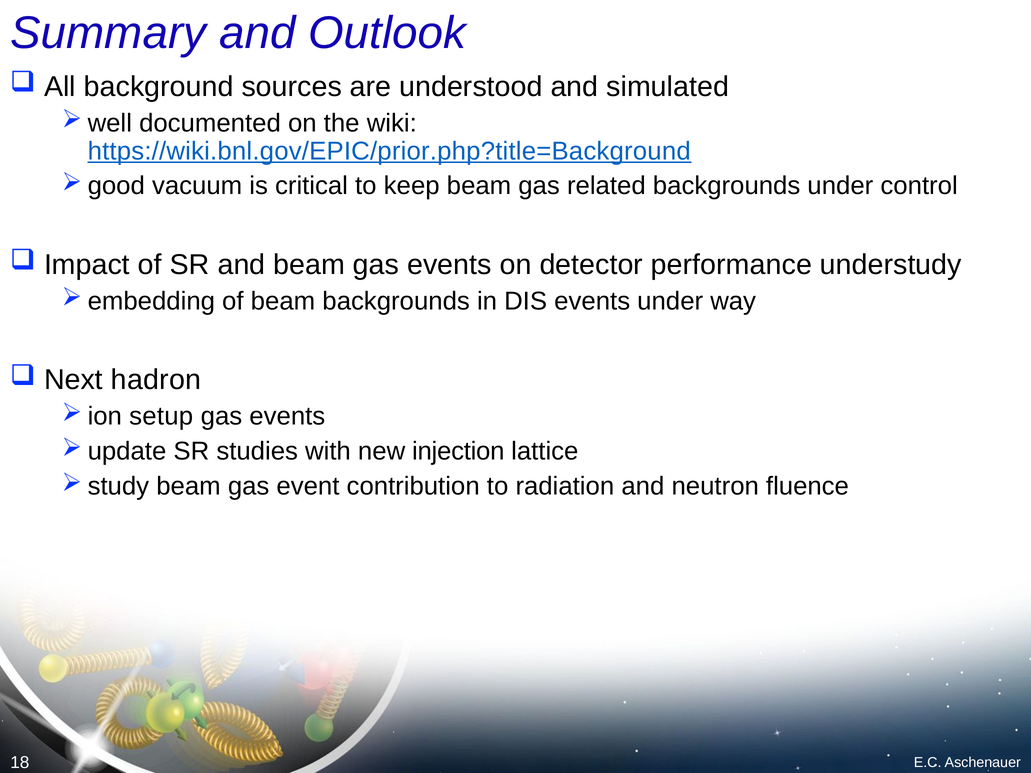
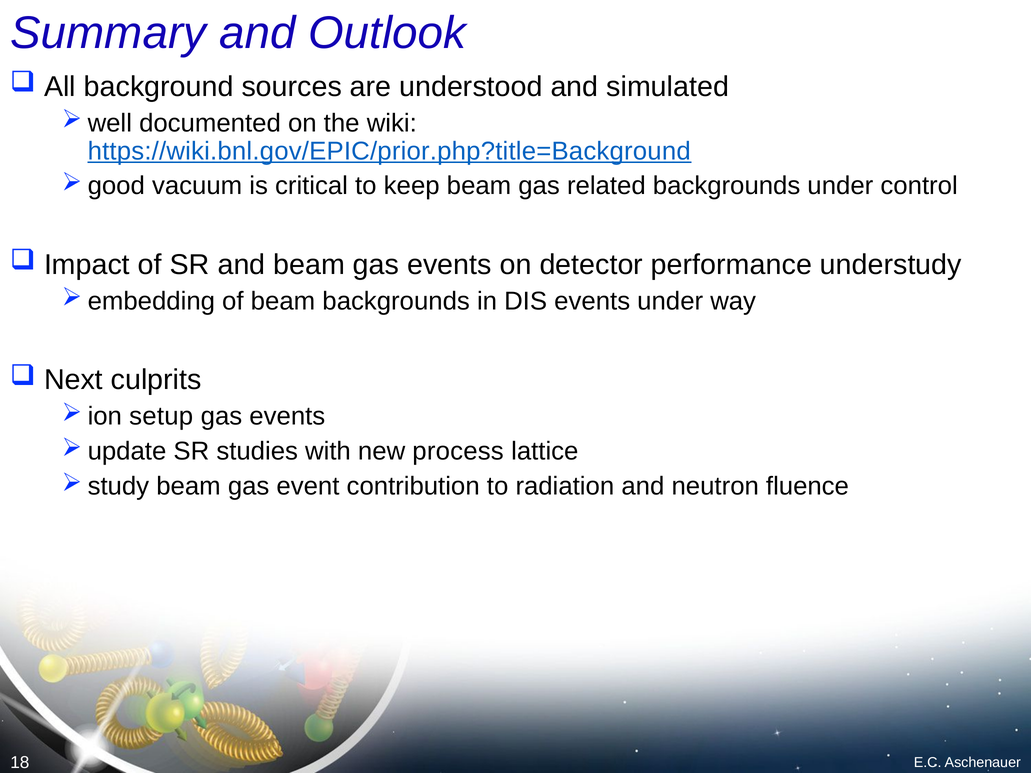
hadron: hadron -> culprits
injection: injection -> process
